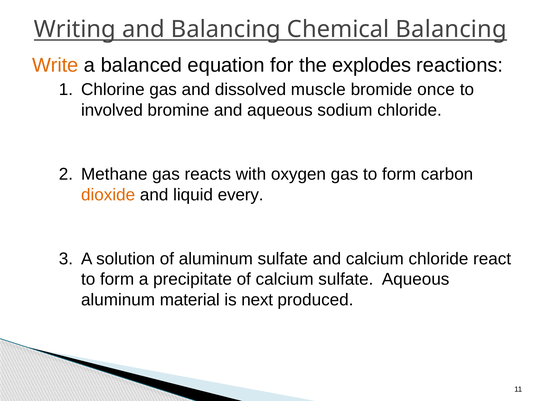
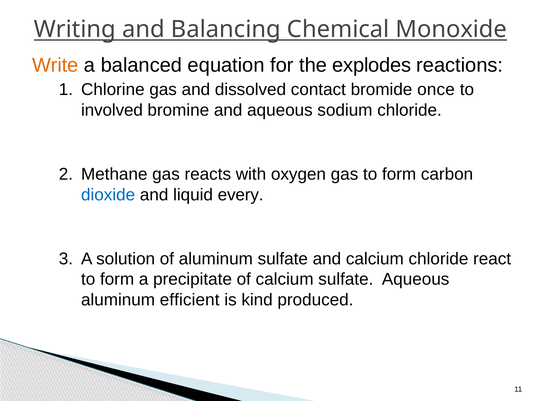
Chemical Balancing: Balancing -> Monoxide
muscle: muscle -> contact
dioxide colour: orange -> blue
material: material -> efficient
next: next -> kind
